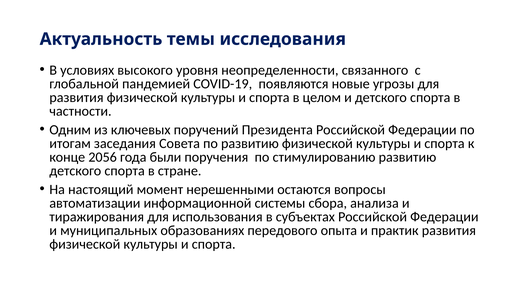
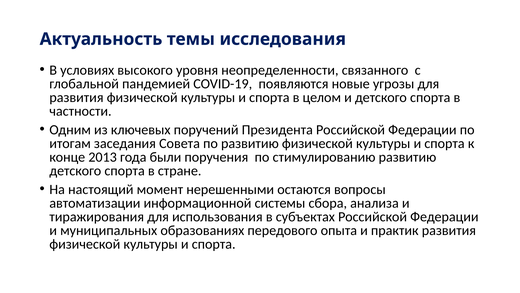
2056: 2056 -> 2013
